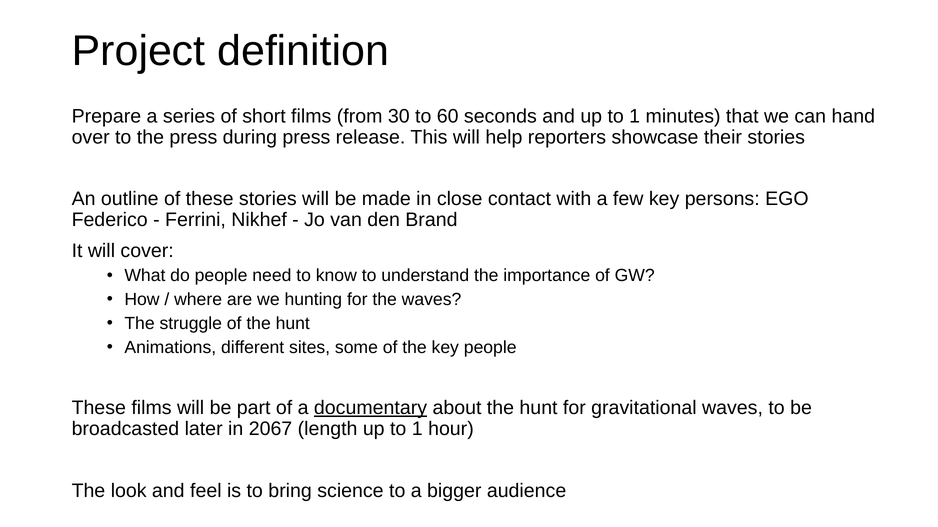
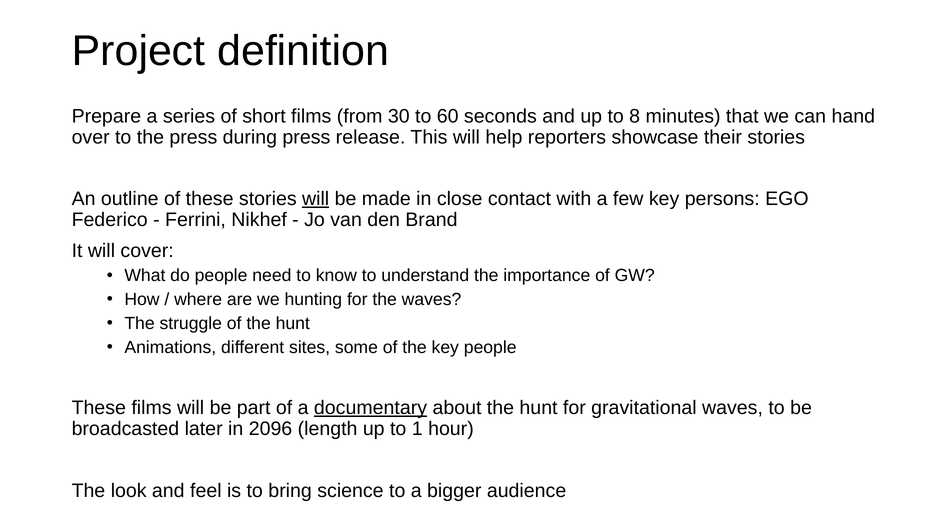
and up to 1: 1 -> 8
will at (316, 199) underline: none -> present
2067: 2067 -> 2096
